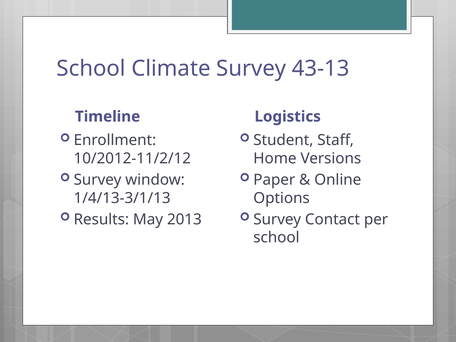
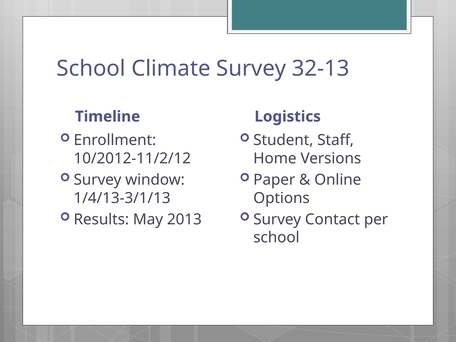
43-13: 43-13 -> 32-13
